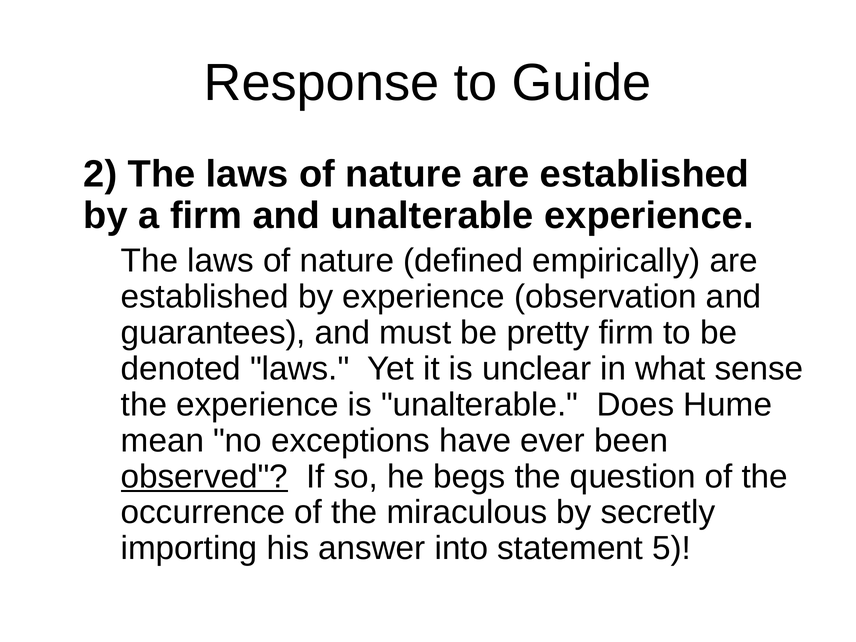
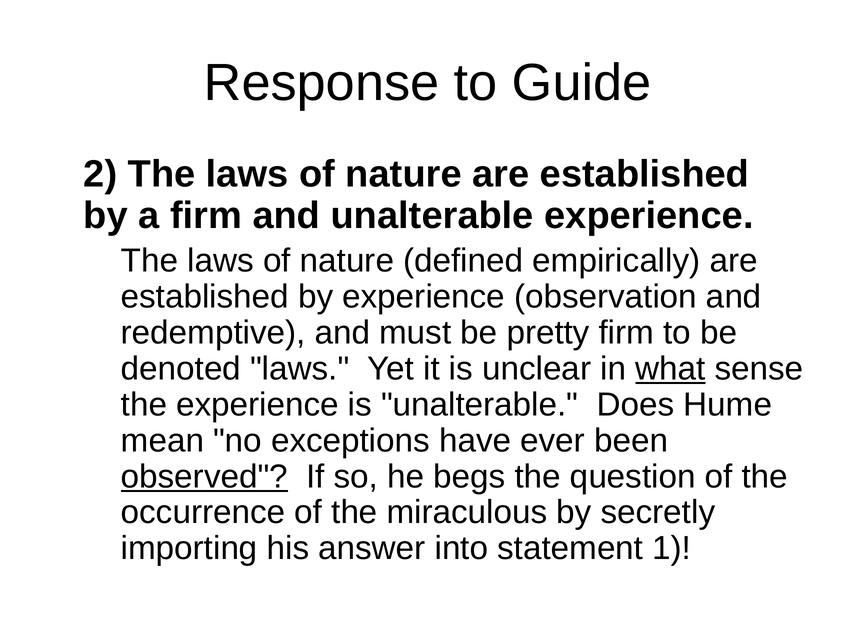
guarantees: guarantees -> redemptive
what underline: none -> present
5: 5 -> 1
